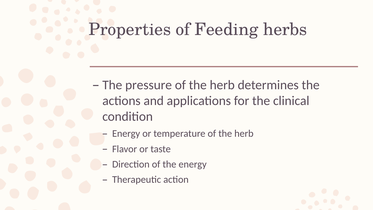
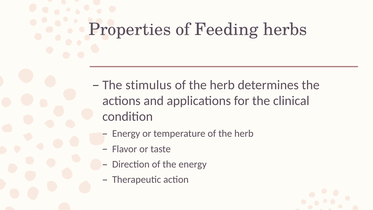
pressure: pressure -> stimulus
